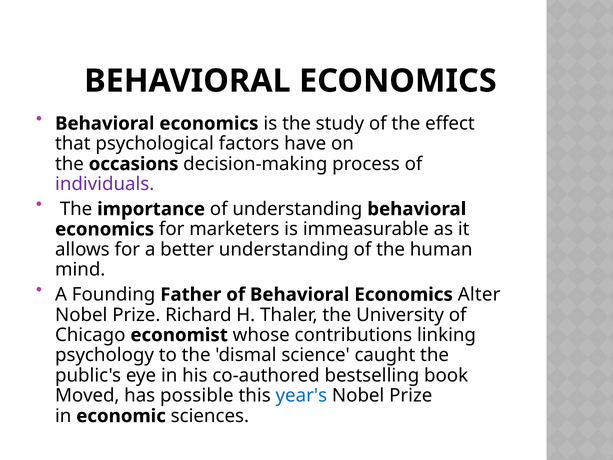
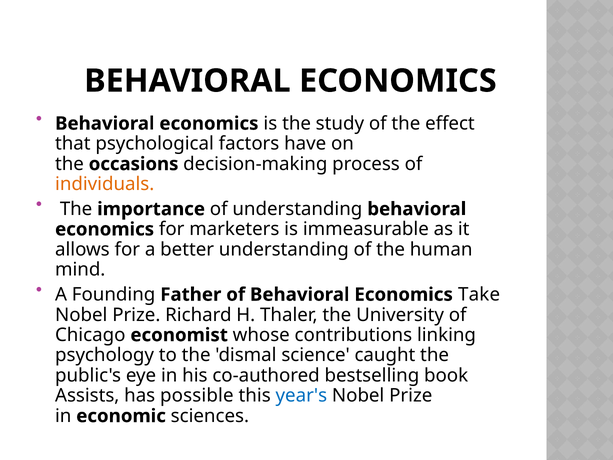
individuals colour: purple -> orange
Alter: Alter -> Take
Moved: Moved -> Assists
